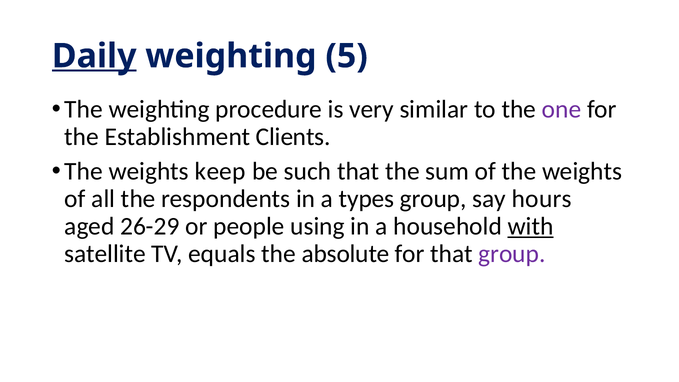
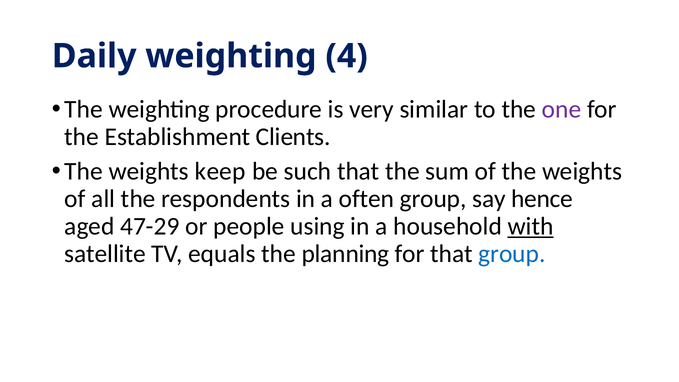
Daily underline: present -> none
5: 5 -> 4
types: types -> often
hours: hours -> hence
26-29: 26-29 -> 47-29
absolute: absolute -> planning
group at (512, 254) colour: purple -> blue
